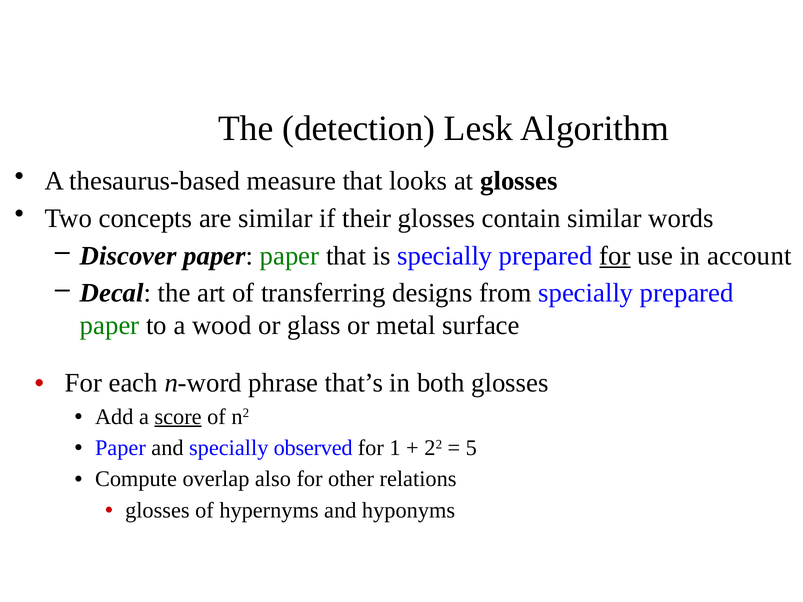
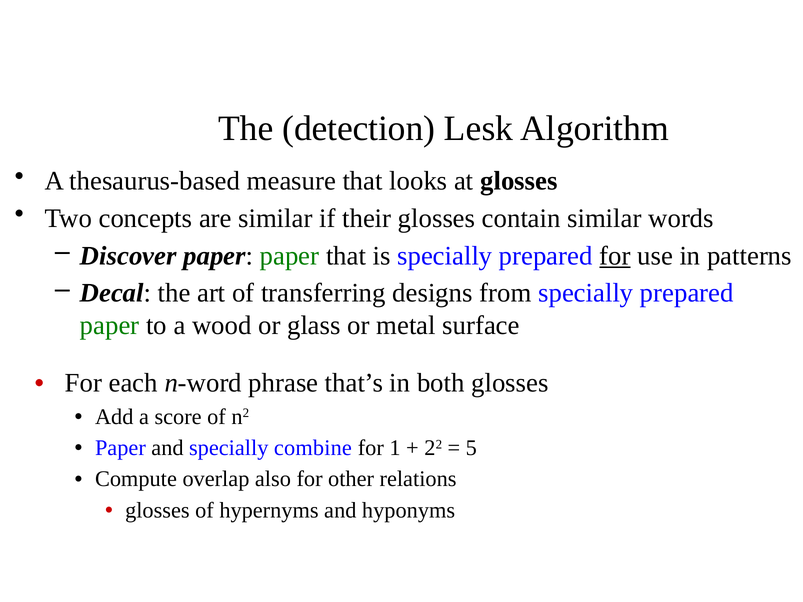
account: account -> patterns
score underline: present -> none
observed: observed -> combine
